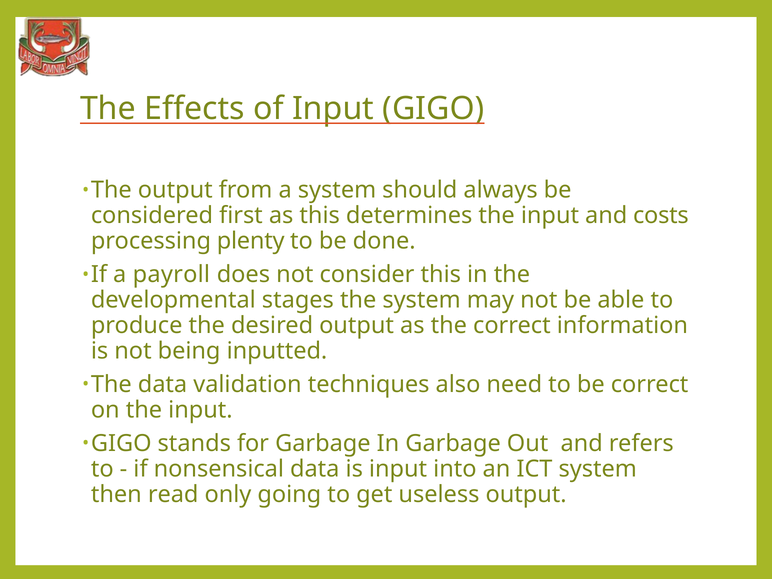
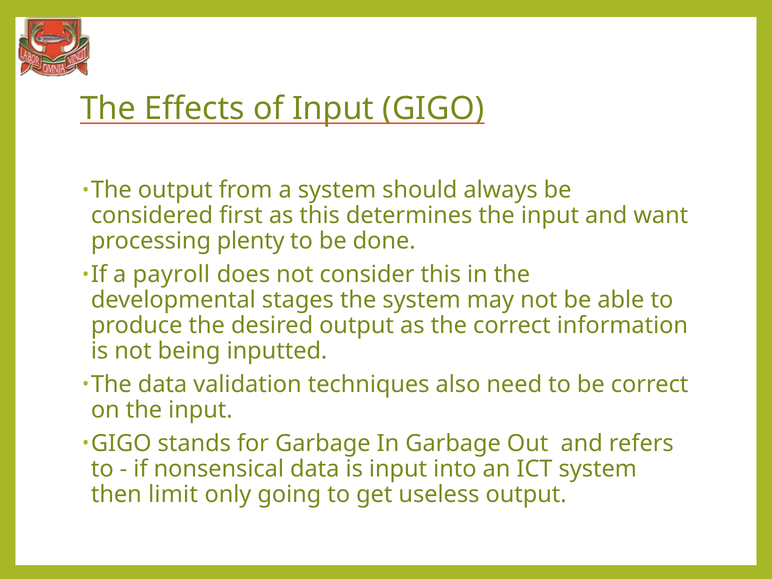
costs: costs -> want
read: read -> limit
